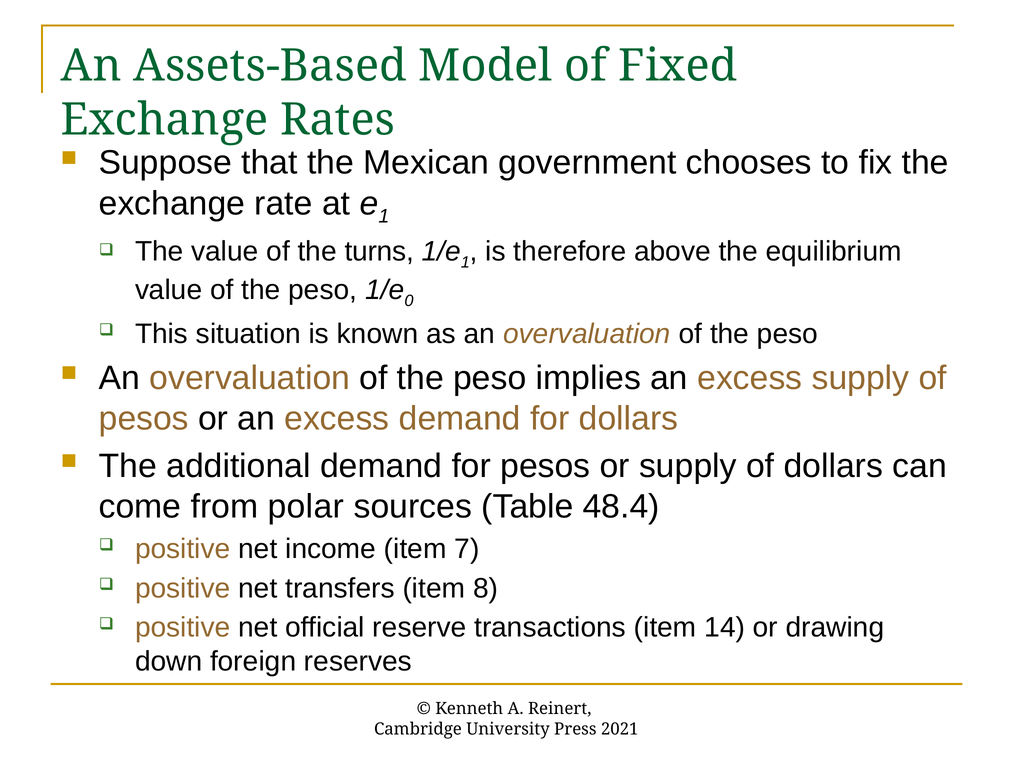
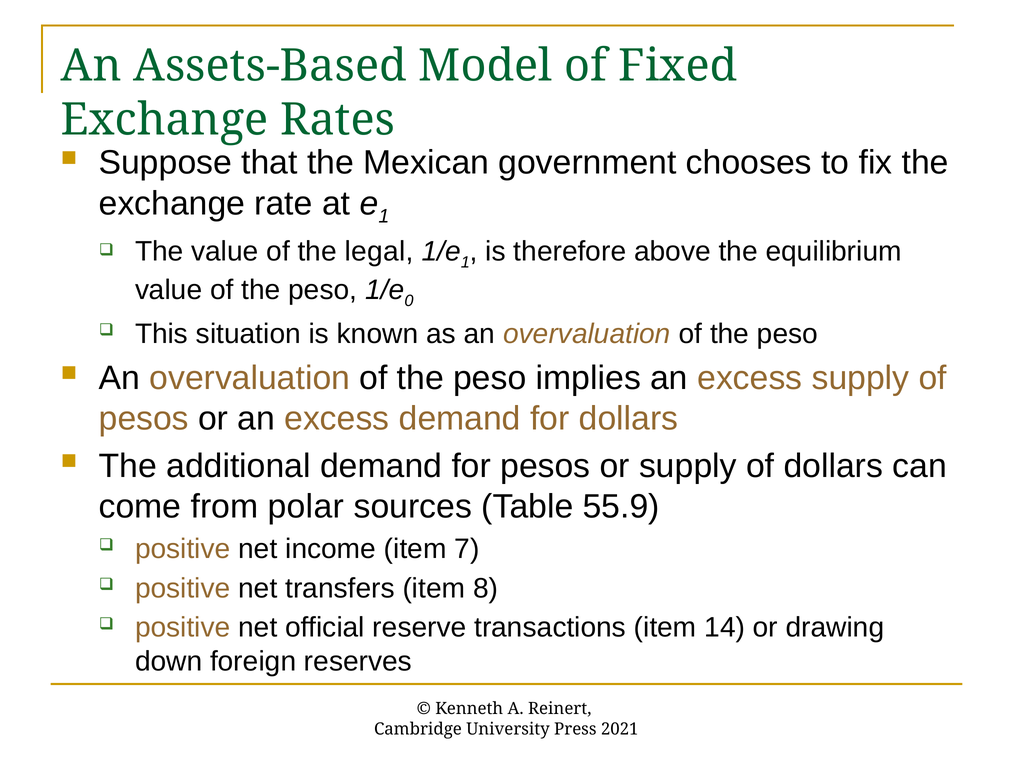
turns: turns -> legal
48.4: 48.4 -> 55.9
